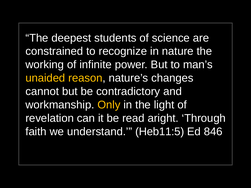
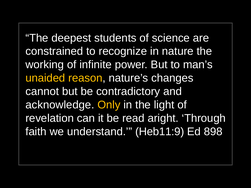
workmanship: workmanship -> acknowledge
Heb11:5: Heb11:5 -> Heb11:9
846: 846 -> 898
